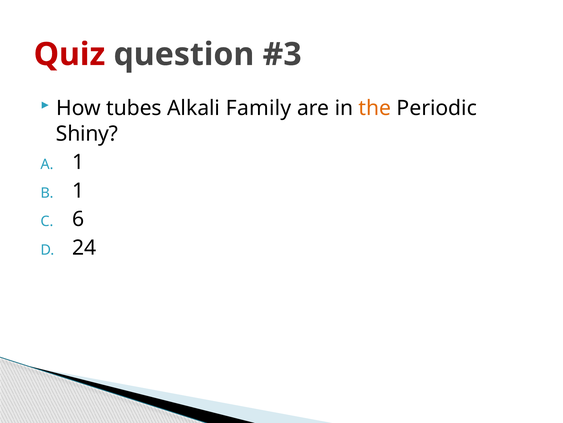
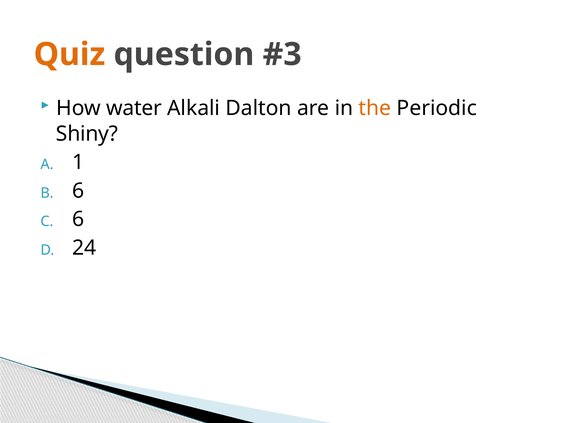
Quiz colour: red -> orange
tubes: tubes -> water
Family: Family -> Dalton
1 at (78, 190): 1 -> 6
